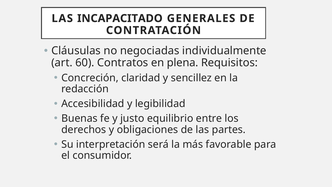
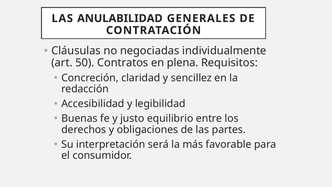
INCAPACITADO: INCAPACITADO -> ANULABILIDAD
60: 60 -> 50
